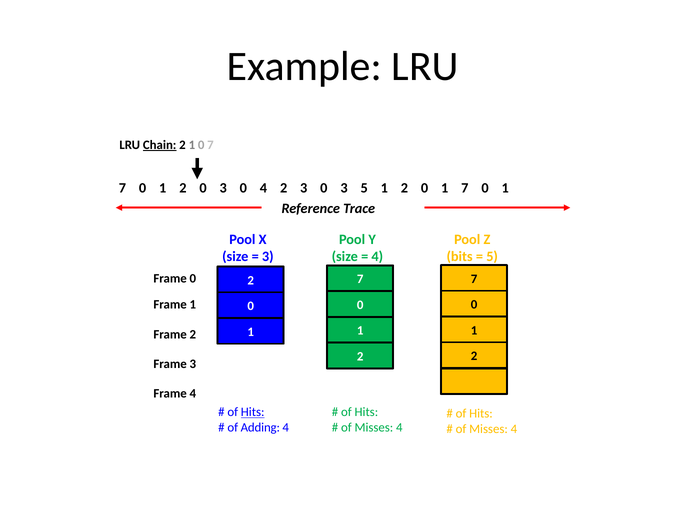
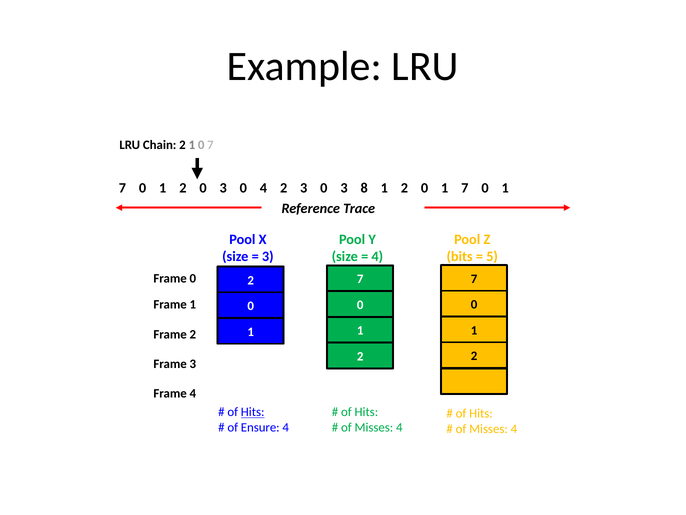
Chain underline: present -> none
3 5: 5 -> 8
Adding: Adding -> Ensure
